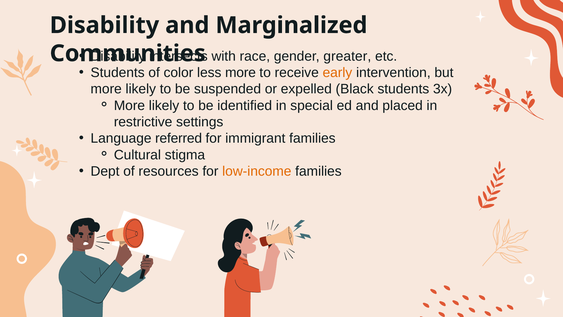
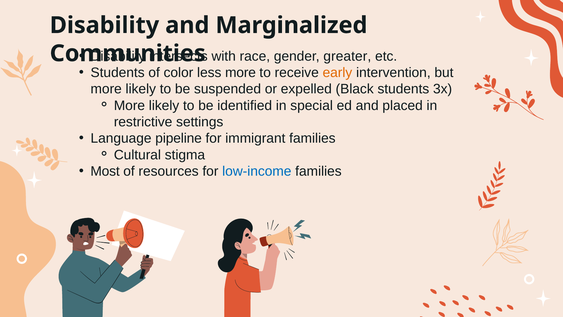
referred: referred -> pipeline
Dept: Dept -> Most
low-income colour: orange -> blue
